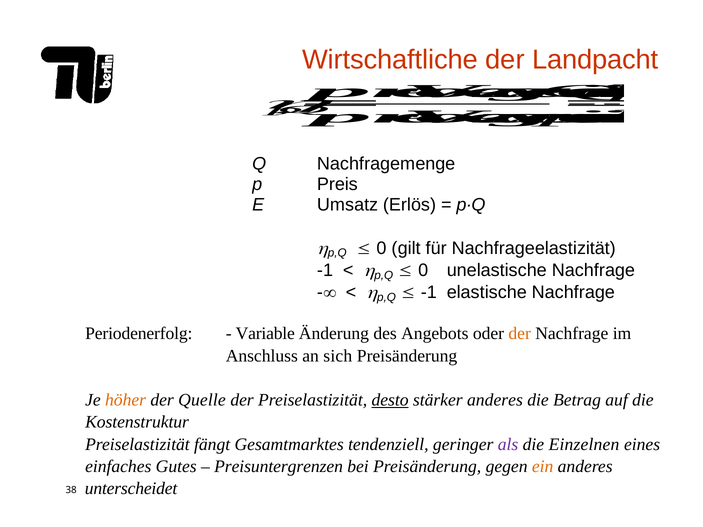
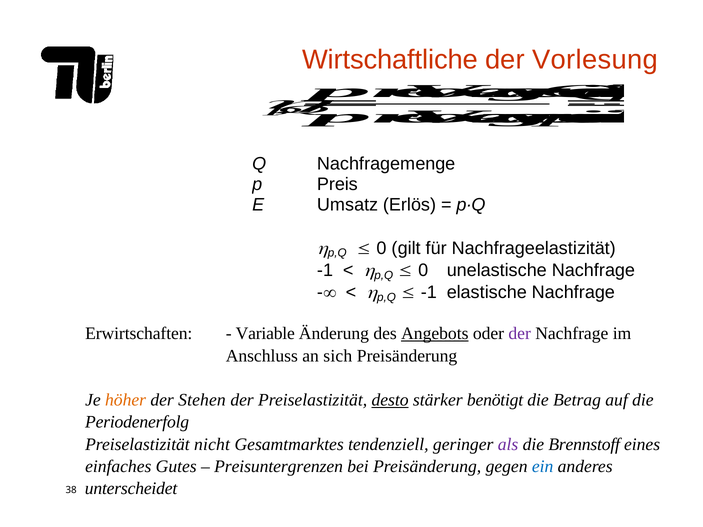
Landpacht: Landpacht -> Vorlesung
Periodenerfolg: Periodenerfolg -> Erwirtschaften
Angebots underline: none -> present
der at (520, 334) colour: orange -> purple
Quelle: Quelle -> Stehen
stärker anderes: anderes -> benötigt
Kostenstruktur: Kostenstruktur -> Periodenerfolg
fängt: fängt -> nicht
Einzelnen: Einzelnen -> Brennstoff
ein colour: orange -> blue
